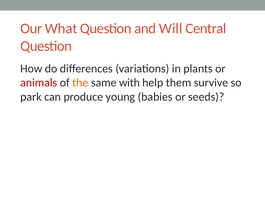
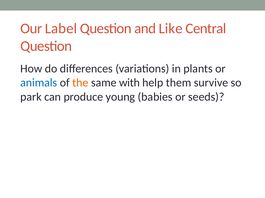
What: What -> Label
Will: Will -> Like
animals colour: red -> blue
